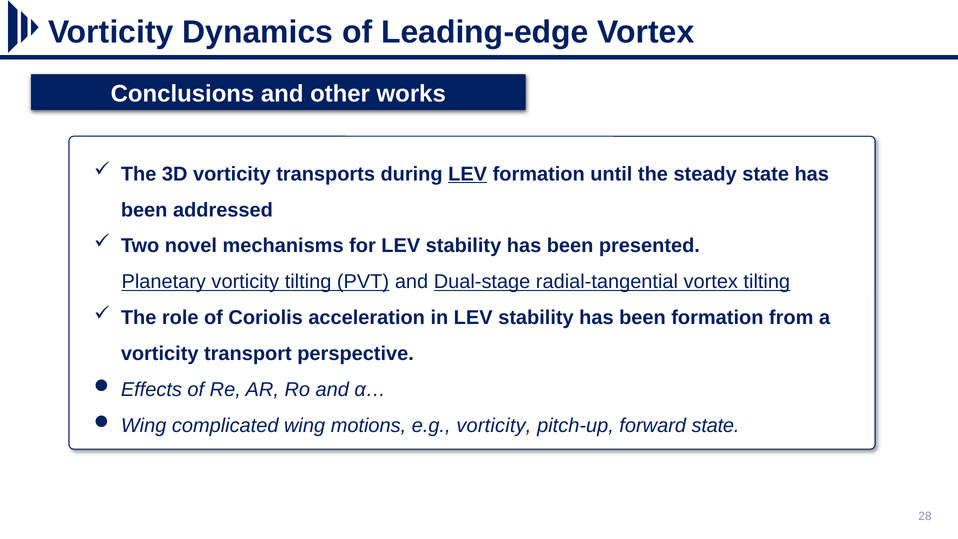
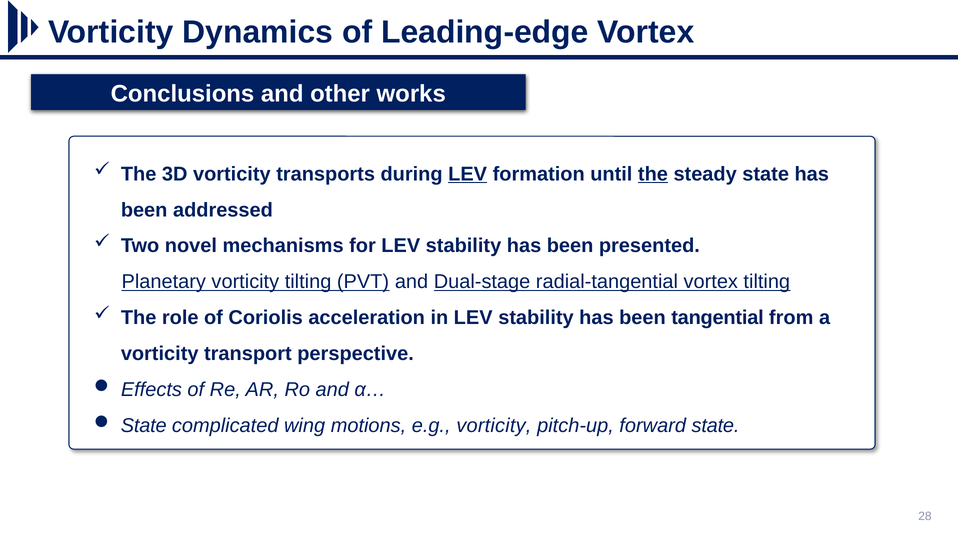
the at (653, 174) underline: none -> present
been formation: formation -> tangential
Wing at (144, 425): Wing -> State
